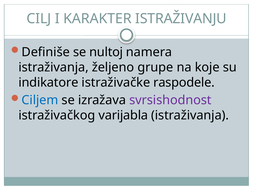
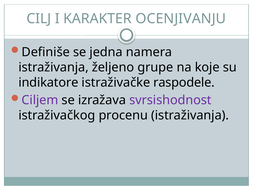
ISTRAŽIVANJU: ISTRAŽIVANJU -> OCENJIVANJU
nultoj: nultoj -> jedna
Ciljem colour: blue -> purple
varijabla: varijabla -> procenu
